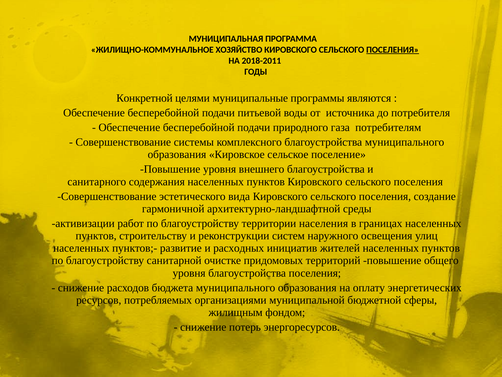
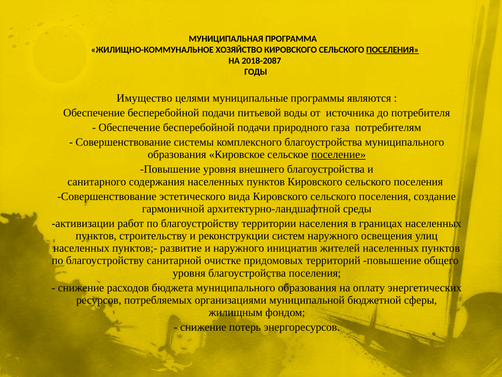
2018-2011: 2018-2011 -> 2018-2087
Конкретной: Конкретной -> Имущество
поселение underline: none -> present
и расходных: расходных -> наружного
